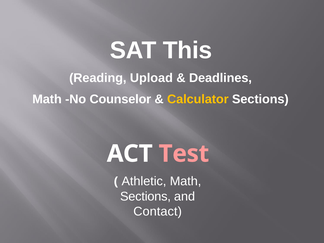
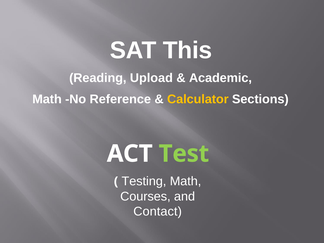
Deadlines: Deadlines -> Academic
Counselor: Counselor -> Reference
Test colour: pink -> light green
Athletic: Athletic -> Testing
Sections at (145, 196): Sections -> Courses
